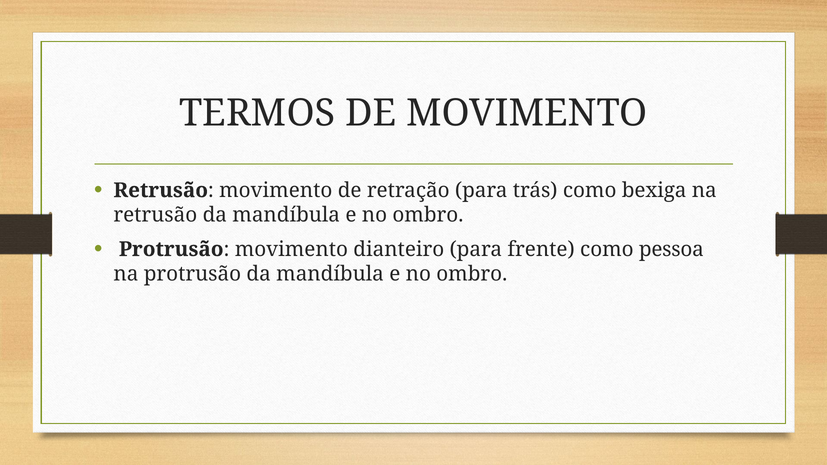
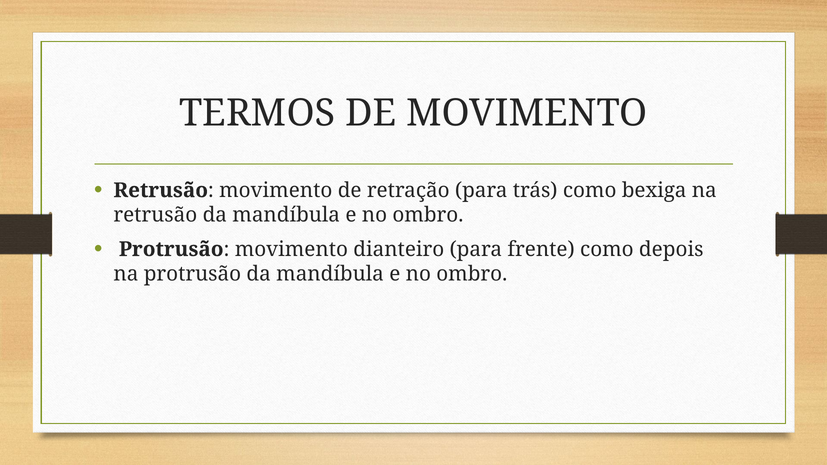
pessoa: pessoa -> depois
